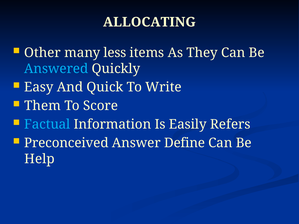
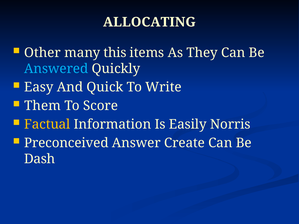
less: less -> this
Factual colour: light blue -> yellow
Refers: Refers -> Norris
Define: Define -> Create
Help: Help -> Dash
